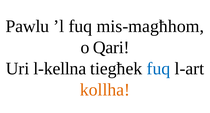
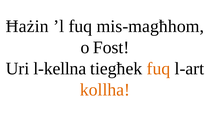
Pawlu: Pawlu -> Ħażin
Qari: Qari -> Fost
fuq at (158, 69) colour: blue -> orange
